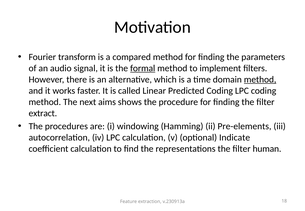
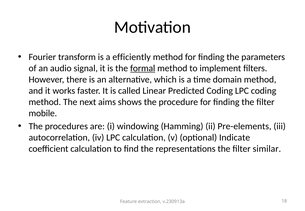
compared: compared -> efficiently
method at (260, 80) underline: present -> none
extract: extract -> mobile
human: human -> similar
